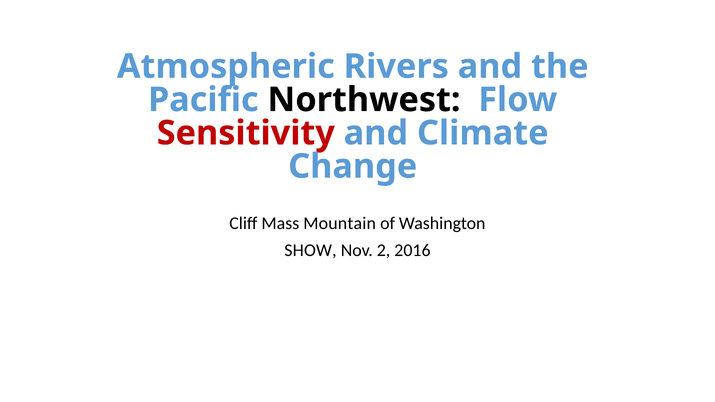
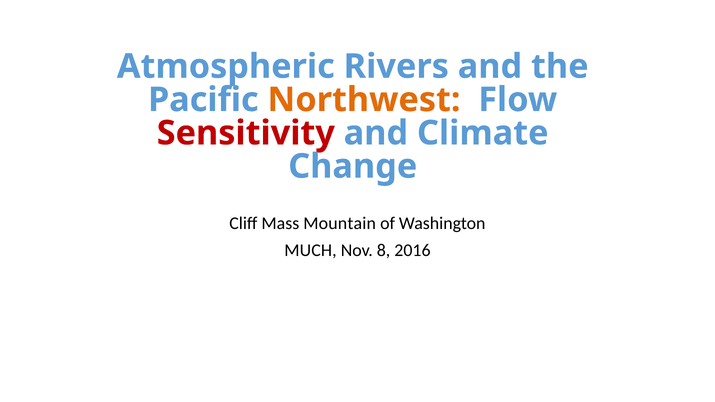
Northwest colour: black -> orange
SHOW: SHOW -> MUCH
2: 2 -> 8
